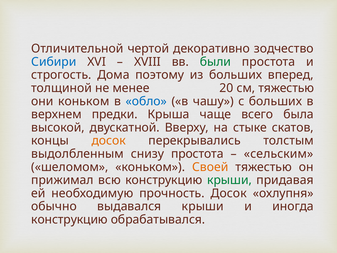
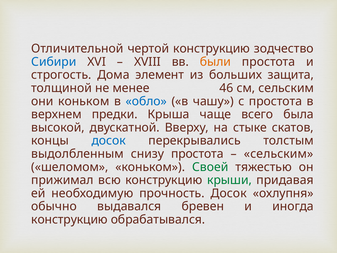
чертой декоративно: декоративно -> конструкцию
были colour: green -> orange
поэтому: поэтому -> элемент
вперед: вперед -> защита
20: 20 -> 46
см тяжестью: тяжестью -> сельским
с больших: больших -> простота
досок at (109, 141) colour: orange -> blue
Своей colour: orange -> green
выдавался крыши: крыши -> бревен
